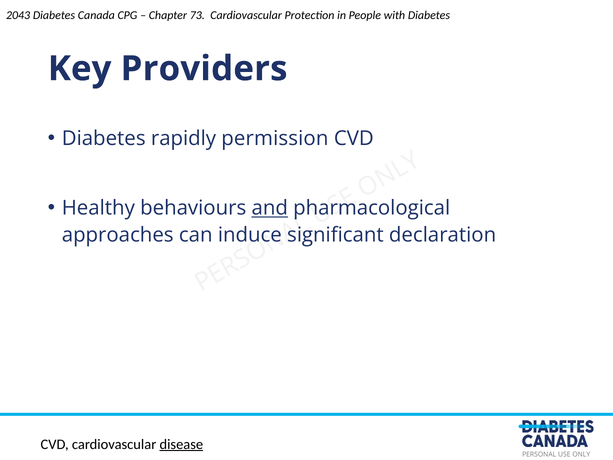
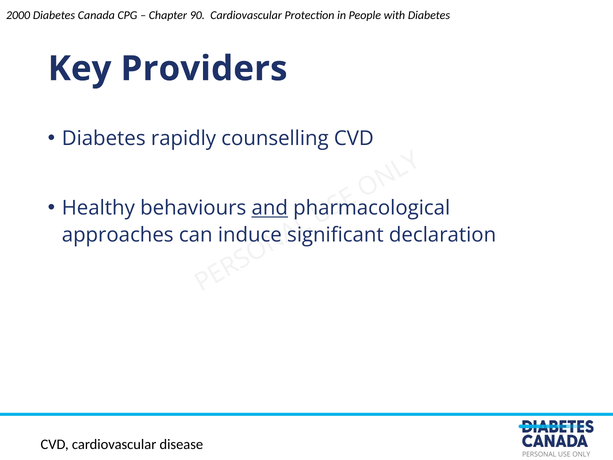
2043: 2043 -> 2000
73: 73 -> 90
permission: permission -> counselling
disease underline: present -> none
